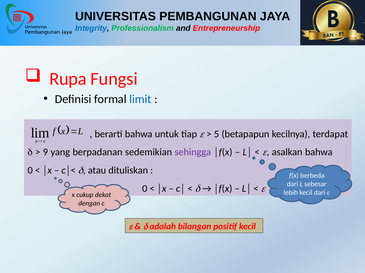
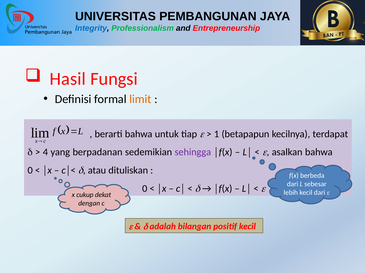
Rupa: Rupa -> Hasil
limit colour: blue -> orange
5: 5 -> 1
9: 9 -> 4
